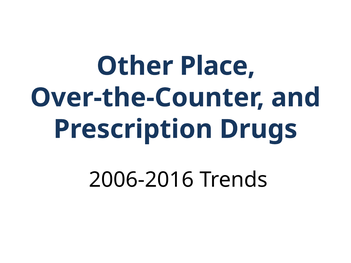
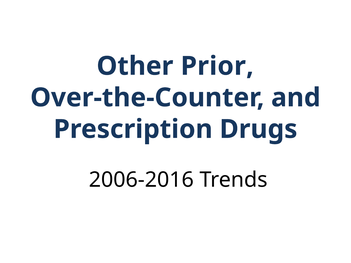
Place: Place -> Prior
